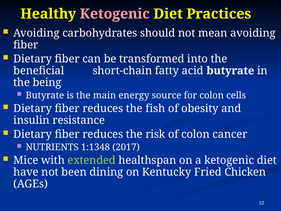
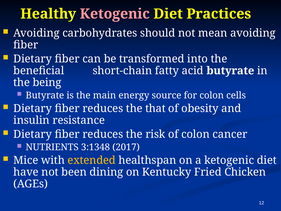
fish: fish -> that
1:1348: 1:1348 -> 3:1348
extended colour: light green -> yellow
